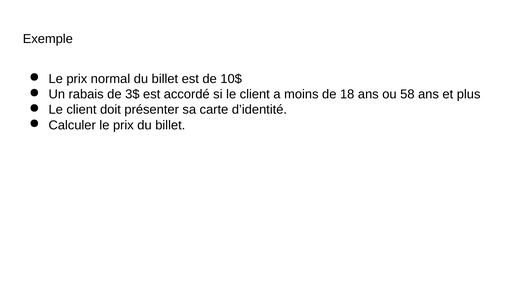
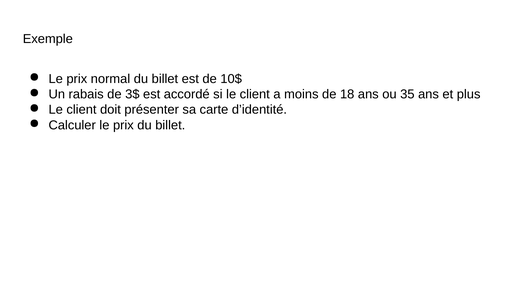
58: 58 -> 35
